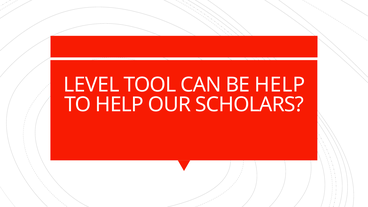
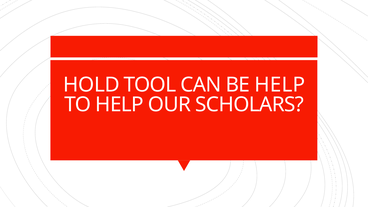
LEVEL: LEVEL -> HOLD
